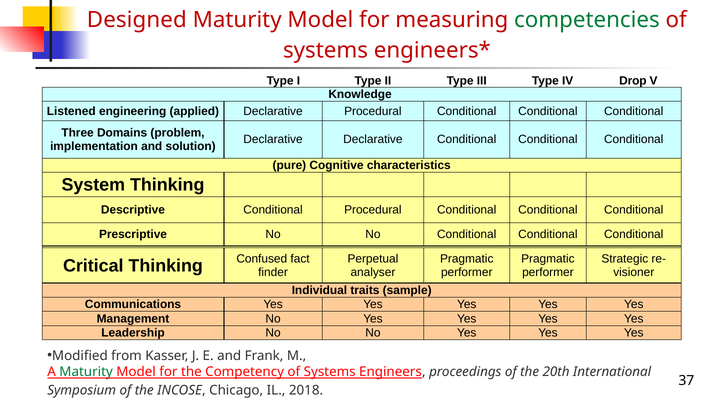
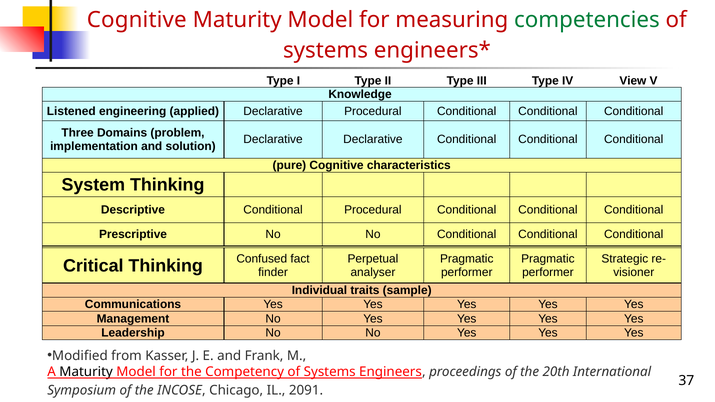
Designed at (137, 20): Designed -> Cognitive
Drop: Drop -> View
Maturity at (86, 372) colour: green -> black
2018: 2018 -> 2091
